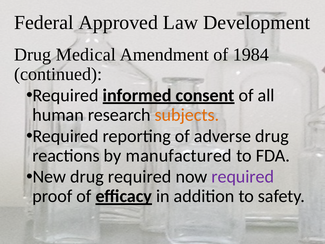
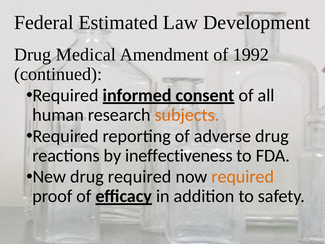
Approved: Approved -> Estimated
1984: 1984 -> 1992
manufactured: manufactured -> ineffectiveness
required at (243, 177) colour: purple -> orange
